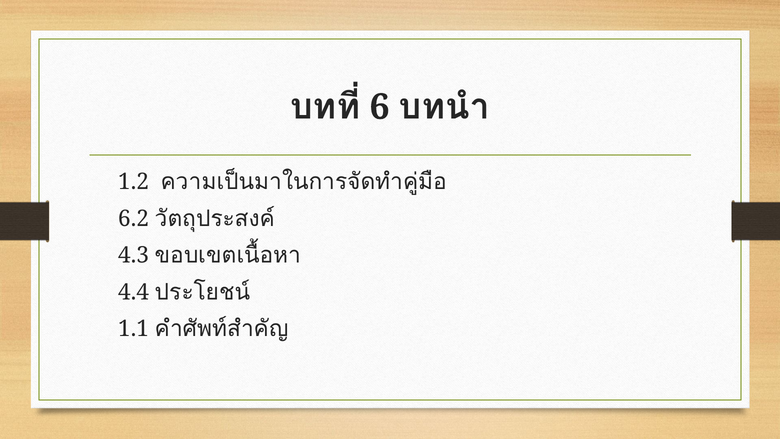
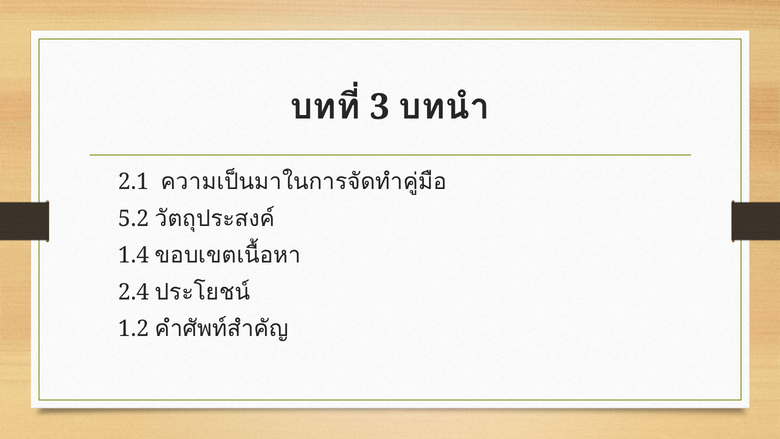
6: 6 -> 3
1.2: 1.2 -> 2.1
6.2: 6.2 -> 5.2
4.3: 4.3 -> 1.4
4.4: 4.4 -> 2.4
1.1: 1.1 -> 1.2
